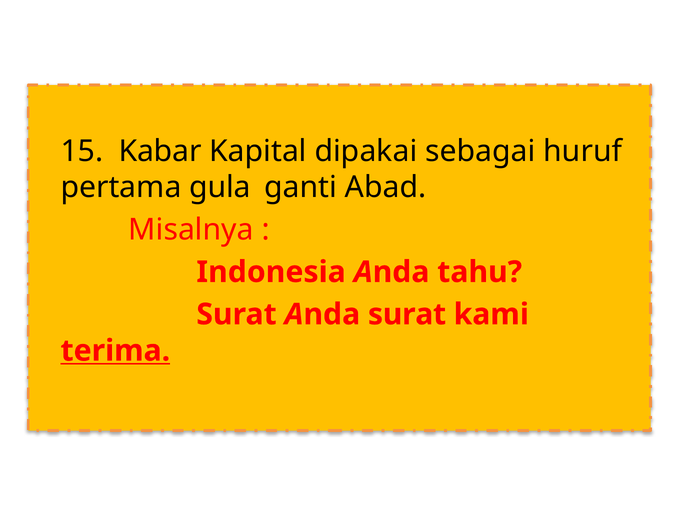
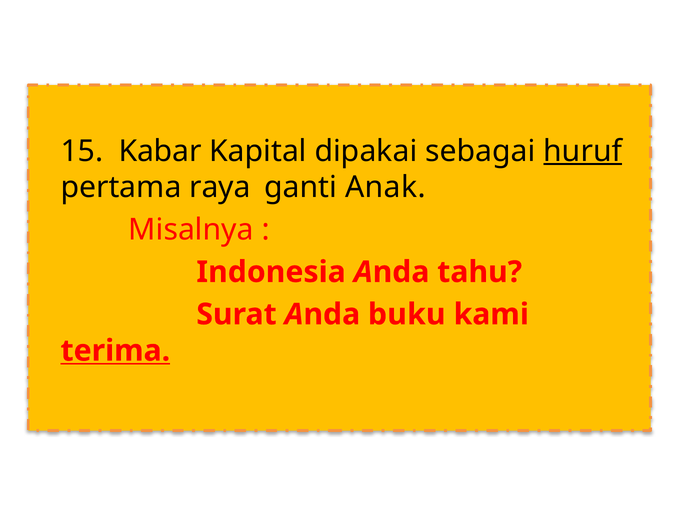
huruf underline: none -> present
gula: gula -> raya
Abad: Abad -> Anak
Anda surat: surat -> buku
